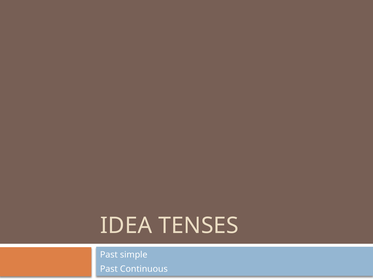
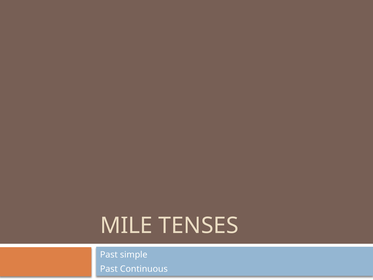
IDEA: IDEA -> MILE
